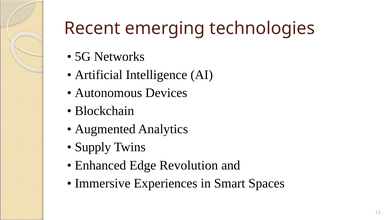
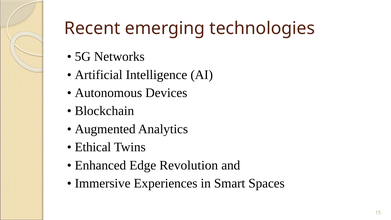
Supply: Supply -> Ethical
